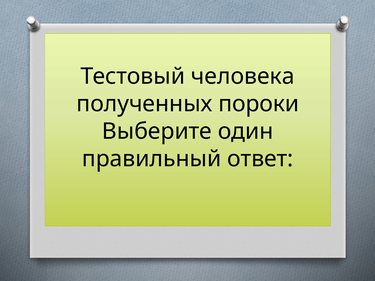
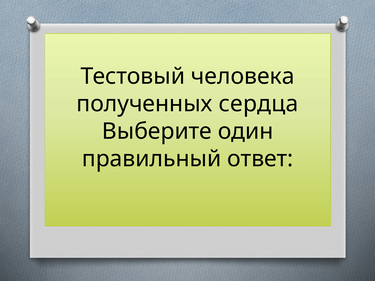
пороки: пороки -> сердца
